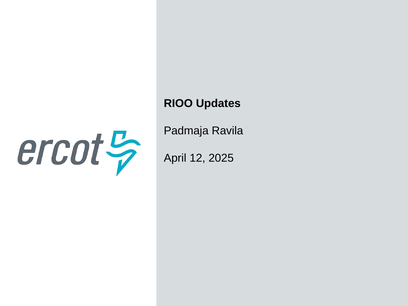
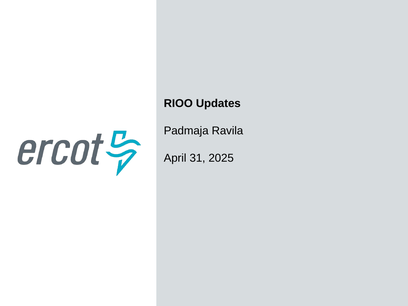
12: 12 -> 31
